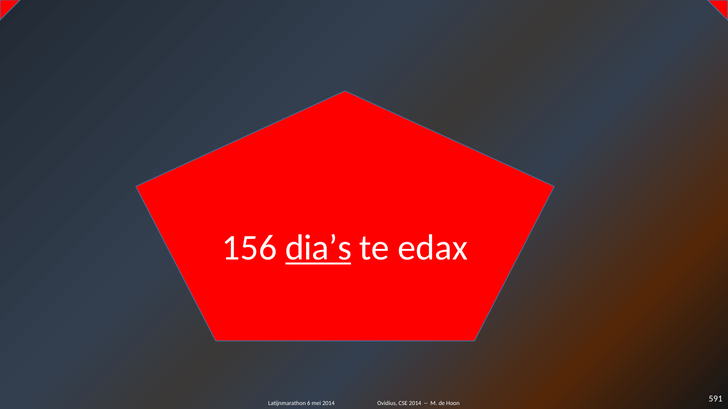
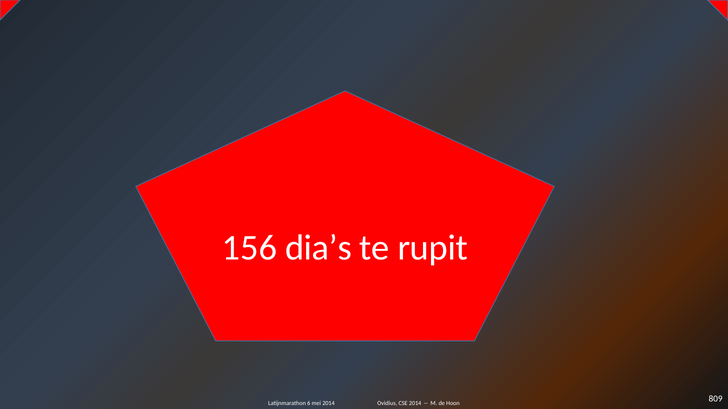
dia’s underline: present -> none
edax: edax -> rupit
591: 591 -> 809
